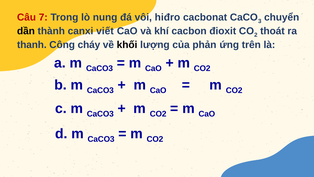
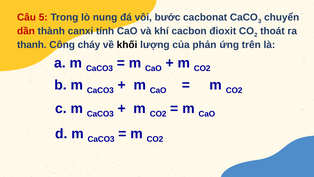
7: 7 -> 5
hiđro: hiđro -> bước
dần colour: black -> red
viết: viết -> tính
